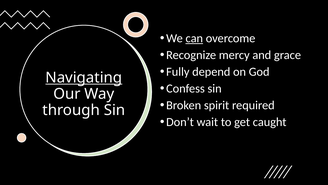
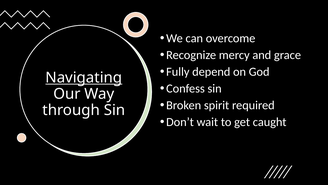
can underline: present -> none
